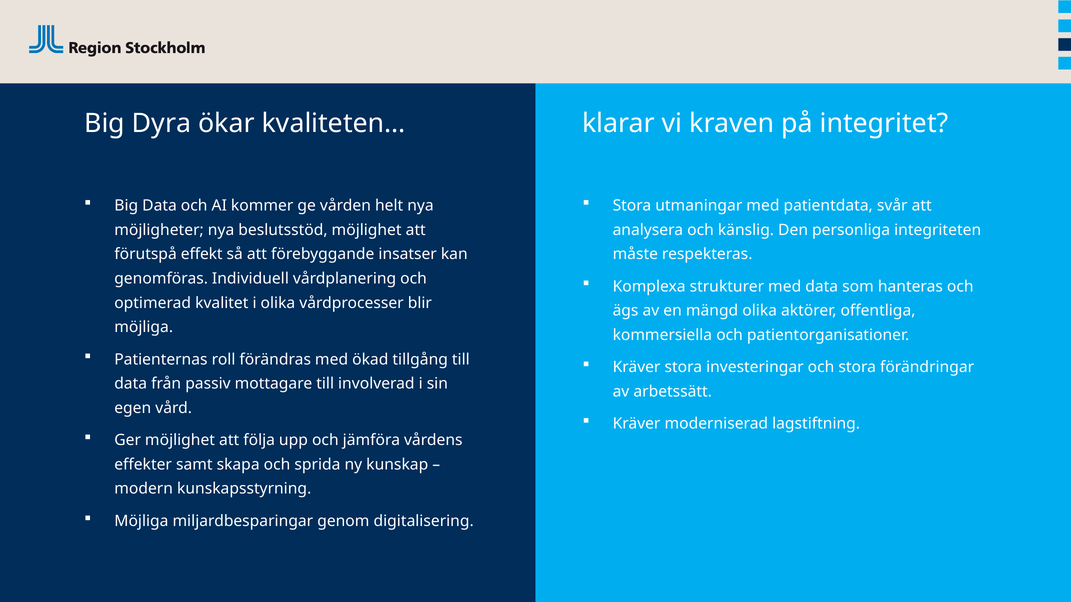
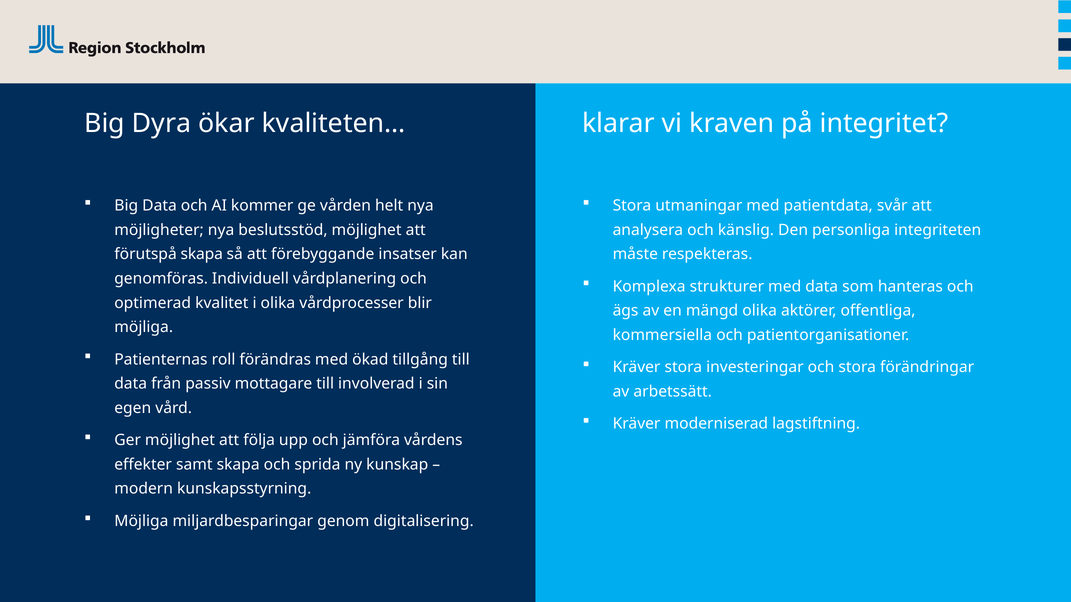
förutspå effekt: effekt -> skapa
